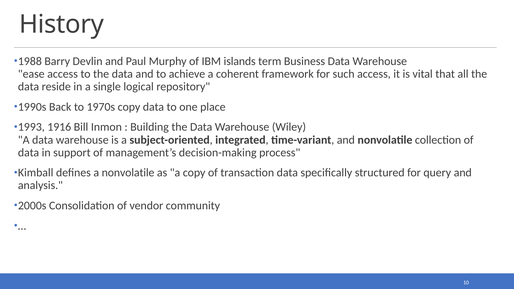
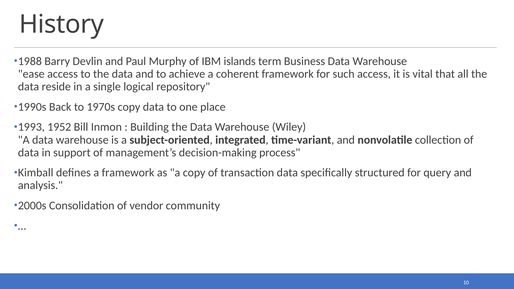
1916: 1916 -> 1952
a nonvolatile: nonvolatile -> framework
